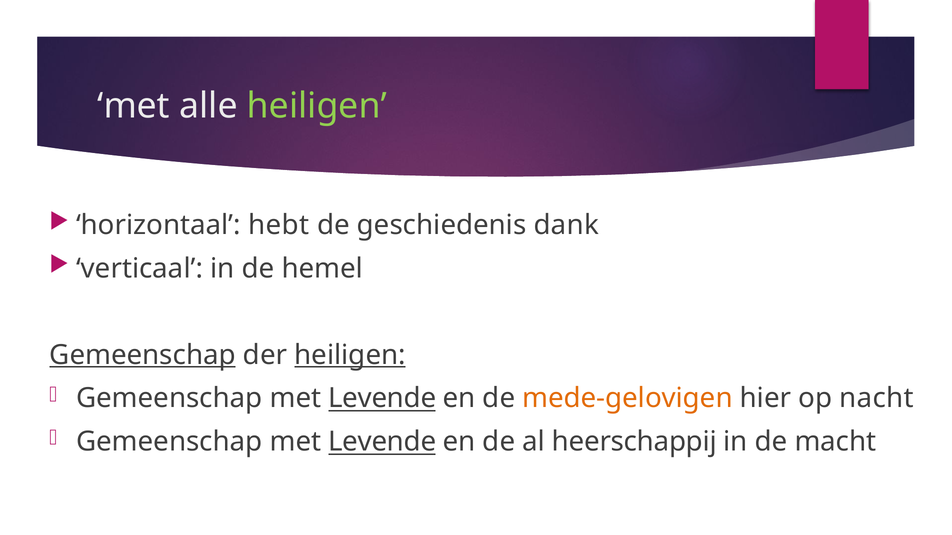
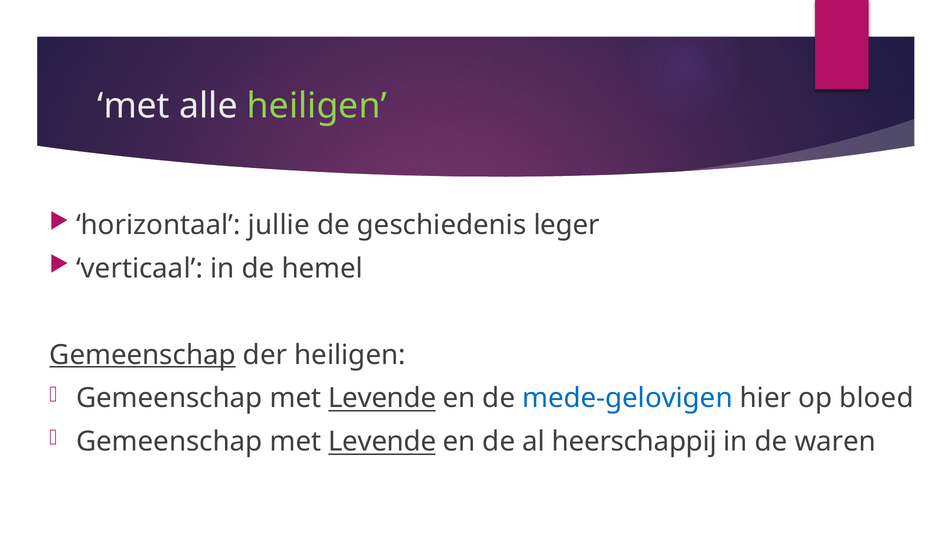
hebt: hebt -> jullie
dank: dank -> leger
heiligen at (350, 355) underline: present -> none
mede-gelovigen colour: orange -> blue
nacht: nacht -> bloed
macht: macht -> waren
